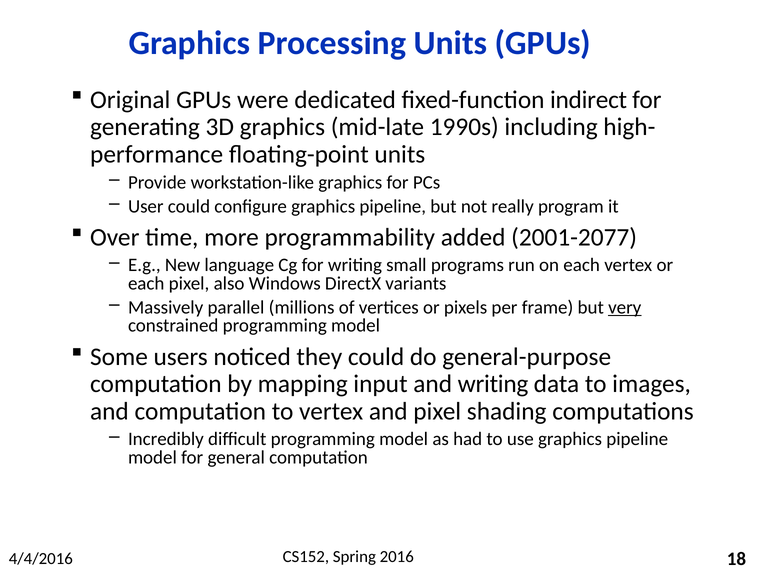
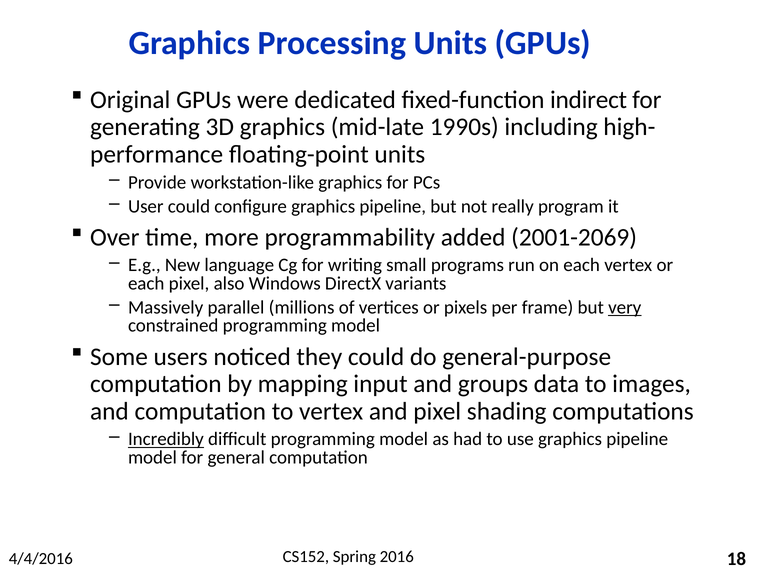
2001-2077: 2001-2077 -> 2001-2069
and writing: writing -> groups
Incredibly underline: none -> present
